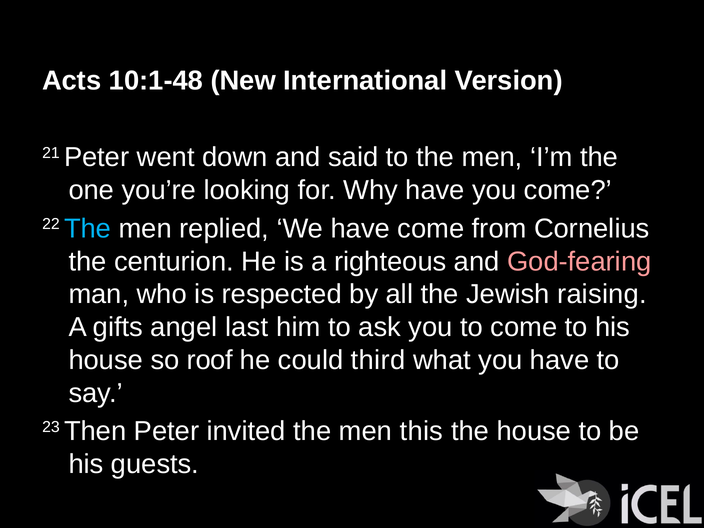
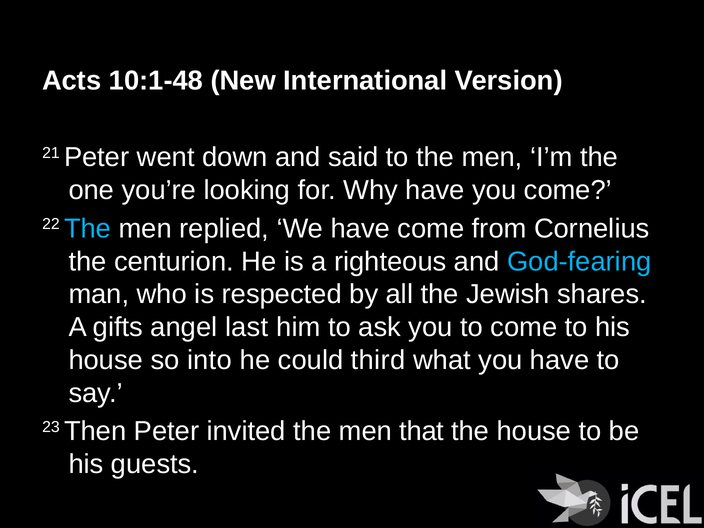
God-fearing colour: pink -> light blue
raising: raising -> shares
roof: roof -> into
this: this -> that
